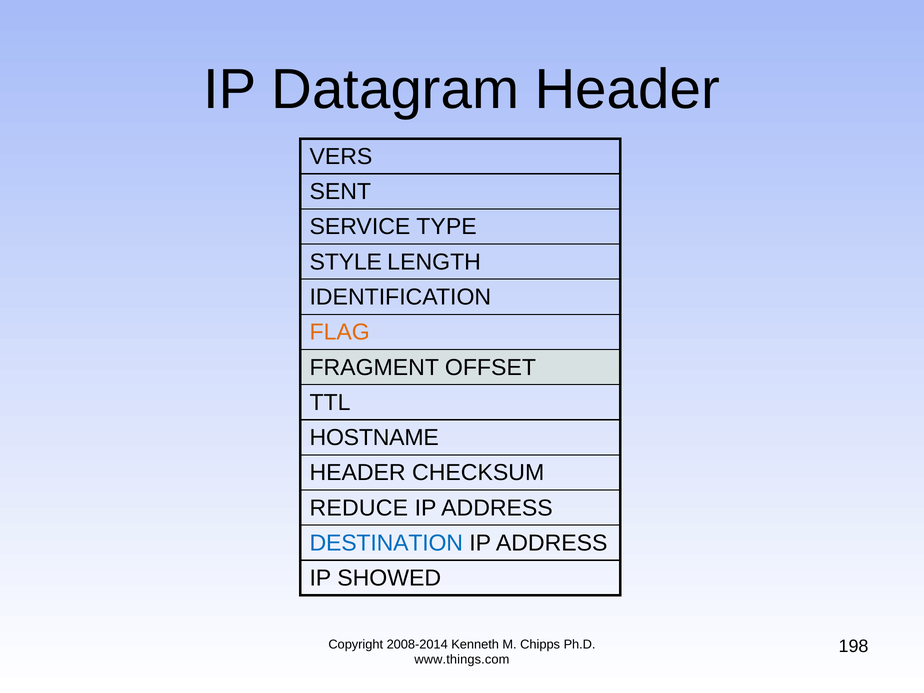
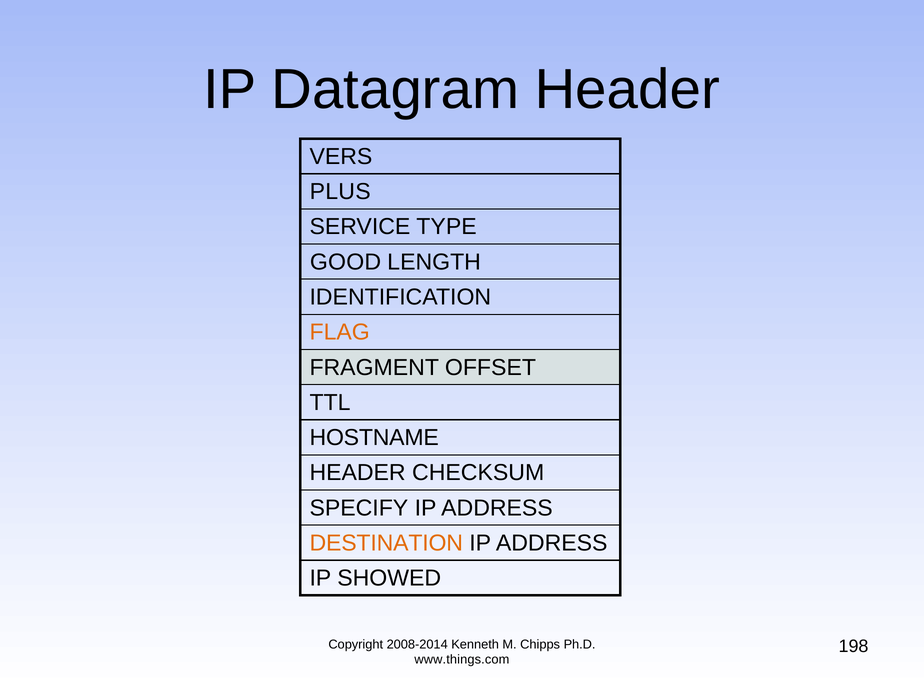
SENT: SENT -> PLUS
STYLE: STYLE -> GOOD
REDUCE: REDUCE -> SPECIFY
DESTINATION colour: blue -> orange
